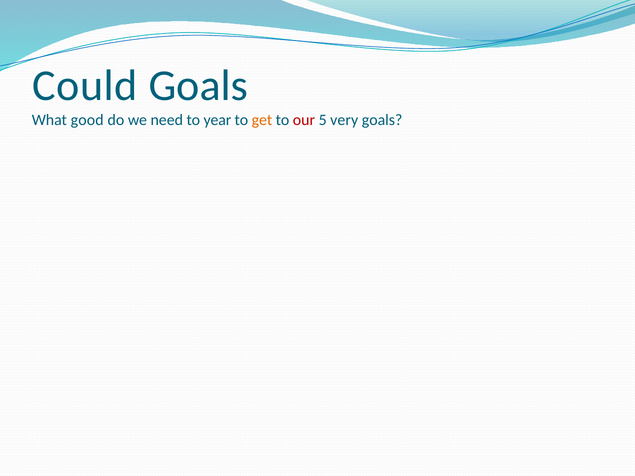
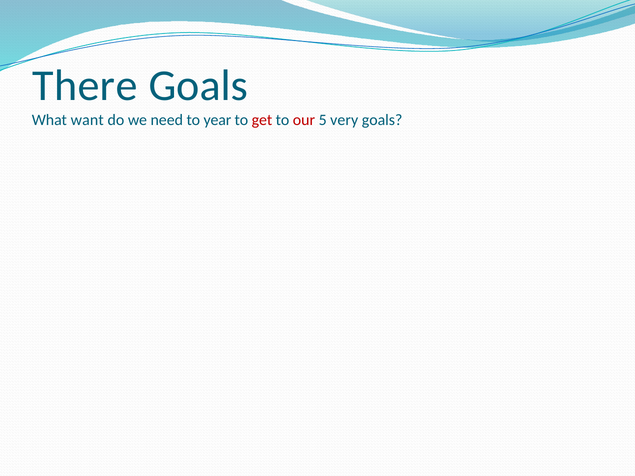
Could: Could -> There
good: good -> want
get colour: orange -> red
